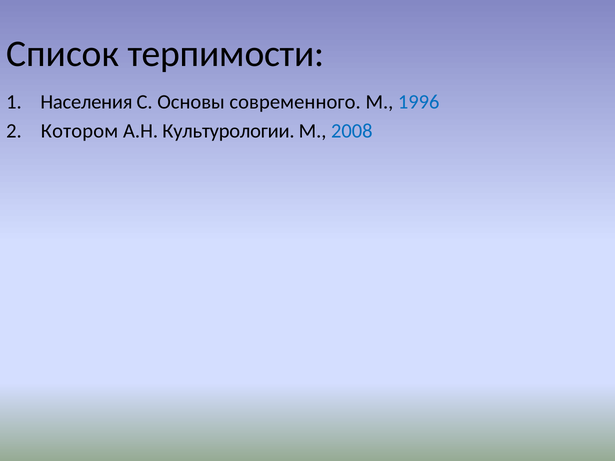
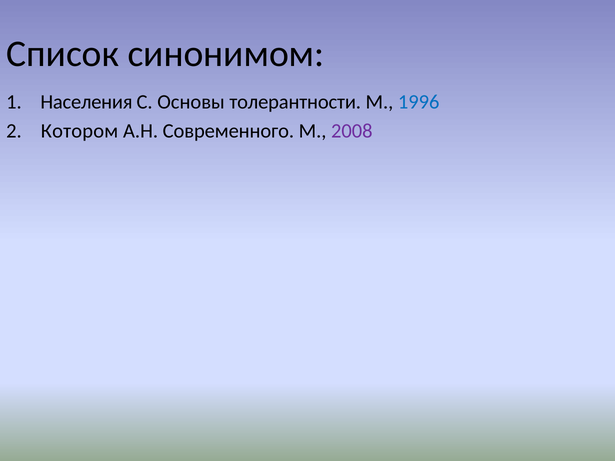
терпимости: терпимости -> синонимом
современного: современного -> толерантности
Культурологии: Культурологии -> Современного
2008 colour: blue -> purple
